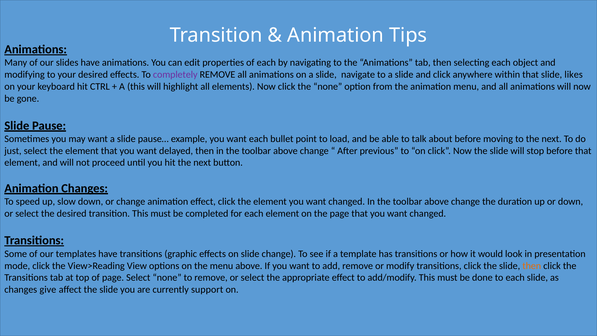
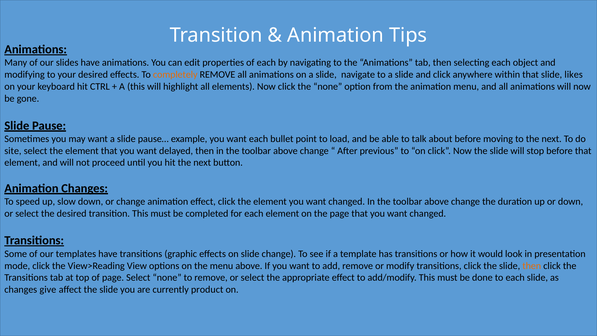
completely colour: purple -> orange
just: just -> site
support: support -> product
